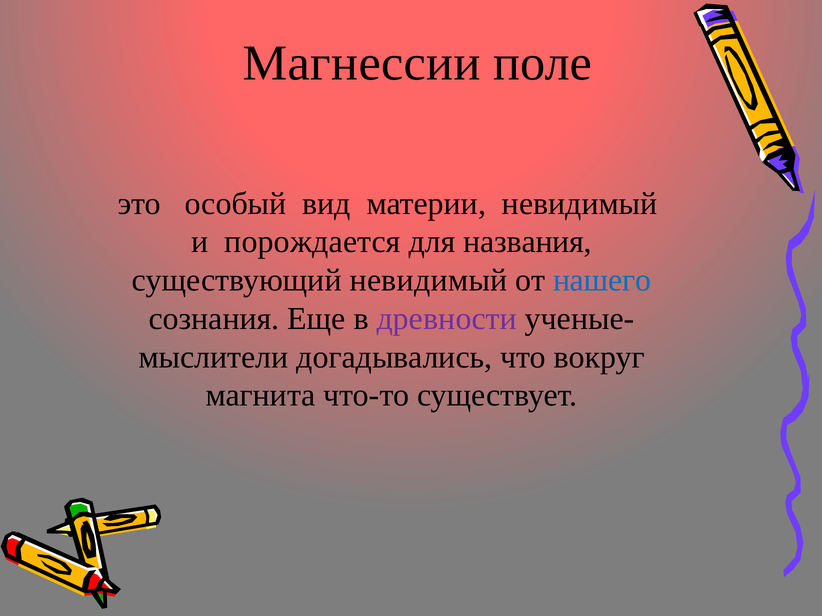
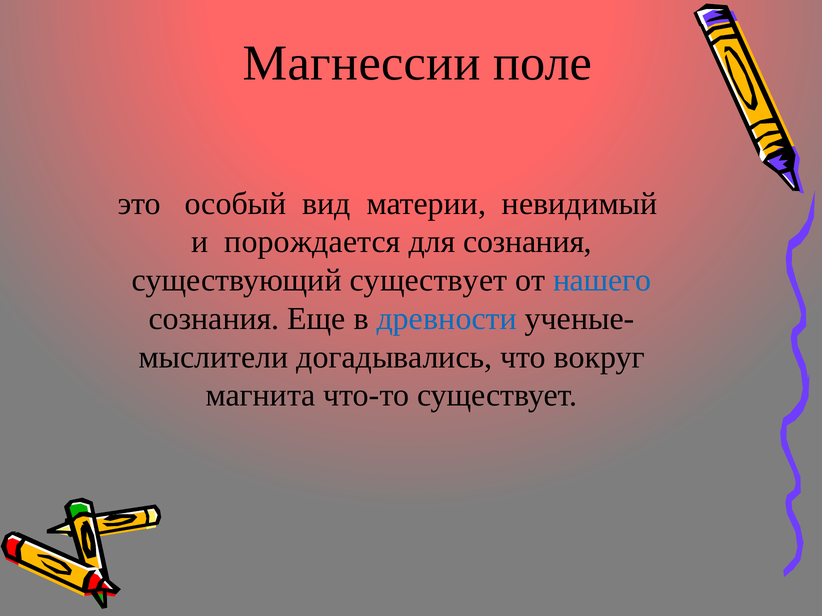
для названия: названия -> сознания
существующий невидимый: невидимый -> существует
древности colour: purple -> blue
